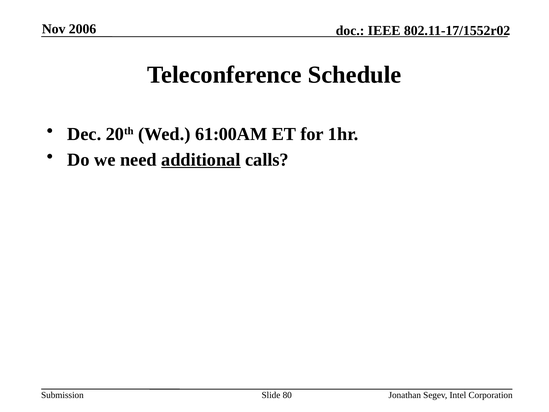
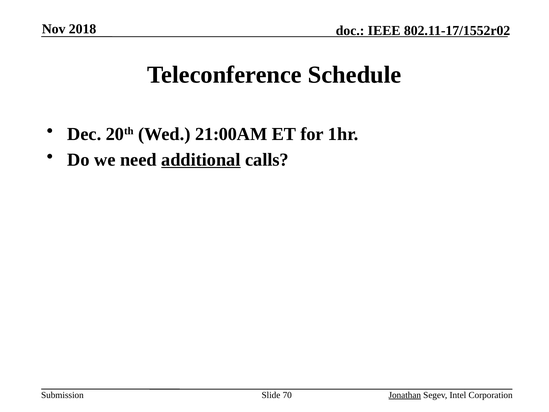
2006: 2006 -> 2018
61:00AM: 61:00AM -> 21:00AM
80: 80 -> 70
Jonathan underline: none -> present
